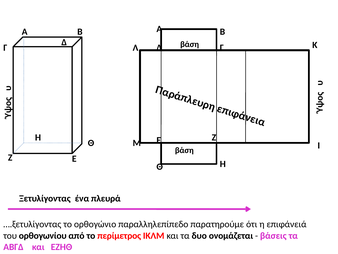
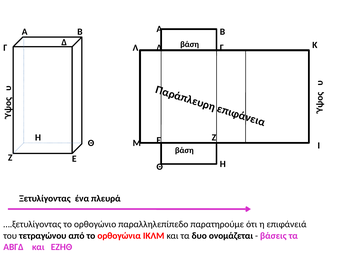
ορθογωνίου: ορθογωνίου -> τετραγώνου
περίμετρος: περίμετρος -> ορθογώνια
